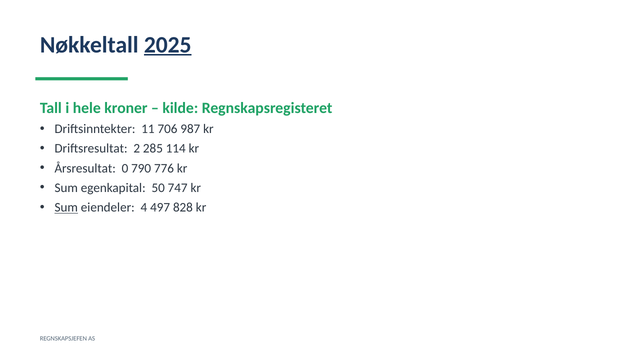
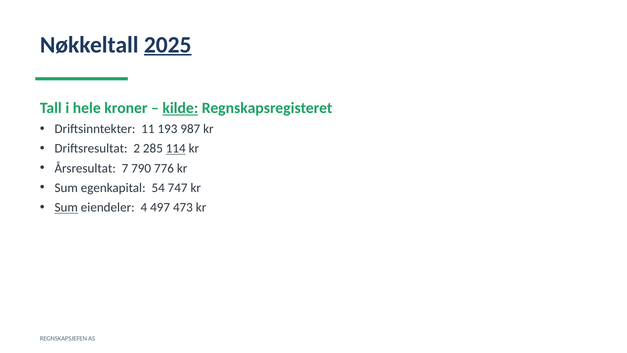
kilde underline: none -> present
706: 706 -> 193
114 underline: none -> present
0: 0 -> 7
50: 50 -> 54
828: 828 -> 473
